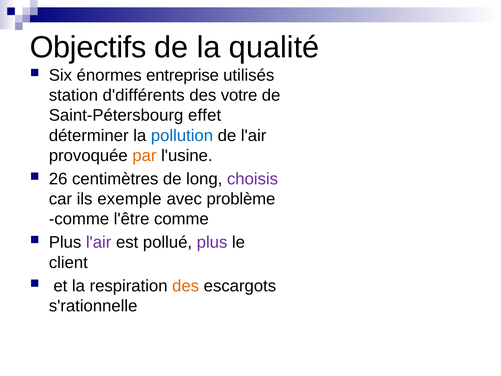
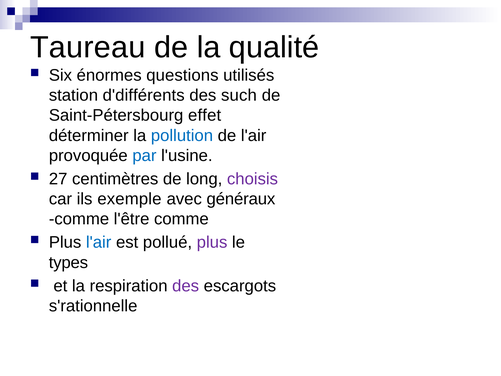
Objectifs: Objectifs -> Taureau
entreprise: entreprise -> questions
votre: votre -> such
par colour: orange -> blue
26: 26 -> 27
problème: problème -> généraux
l'air at (99, 242) colour: purple -> blue
client: client -> types
des at (186, 286) colour: orange -> purple
